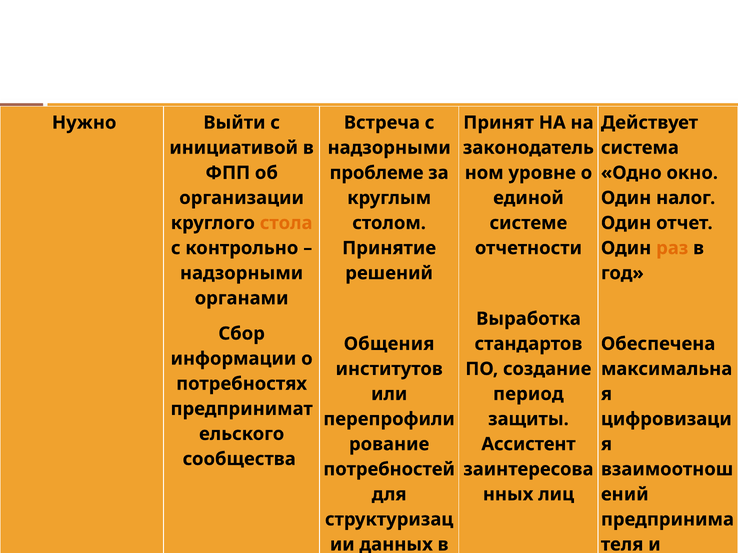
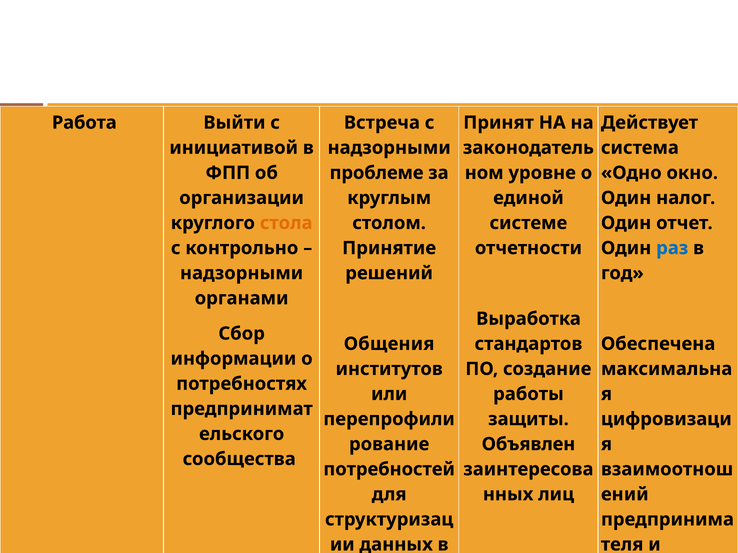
Нужно: Нужно -> Работа
раз colour: orange -> blue
период: период -> работы
Ассистент: Ассистент -> Объявлен
